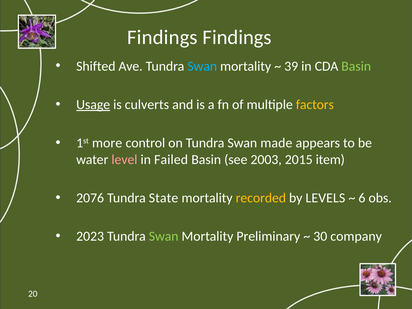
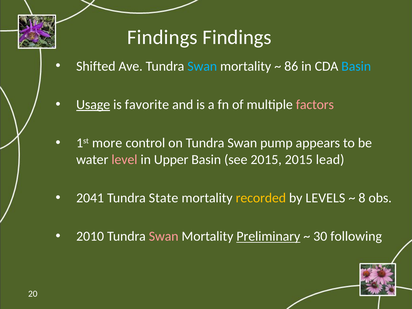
39: 39 -> 86
Basin at (356, 66) colour: light green -> light blue
culverts: culverts -> favorite
factors colour: yellow -> pink
made: made -> pump
Failed: Failed -> Upper
see 2003: 2003 -> 2015
item: item -> lead
2076: 2076 -> 2041
6: 6 -> 8
2023: 2023 -> 2010
Swan at (164, 236) colour: light green -> pink
Preliminary underline: none -> present
company: company -> following
